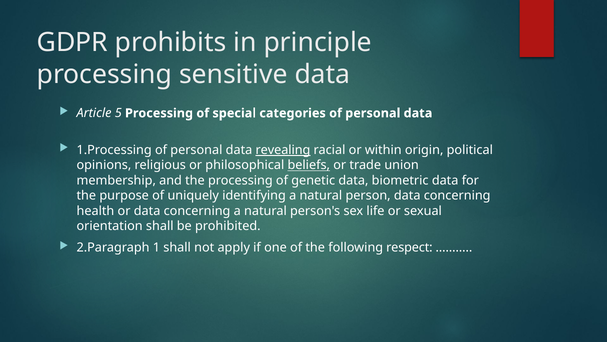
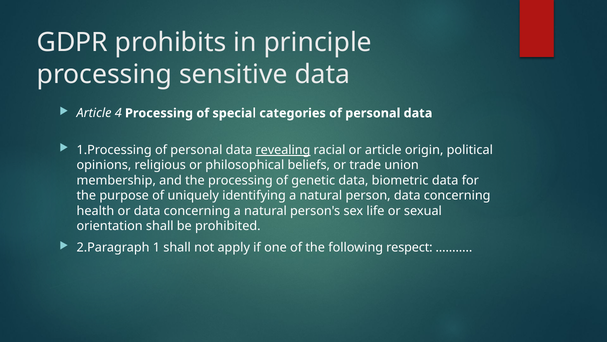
5: 5 -> 4
or within: within -> article
beliefs underline: present -> none
